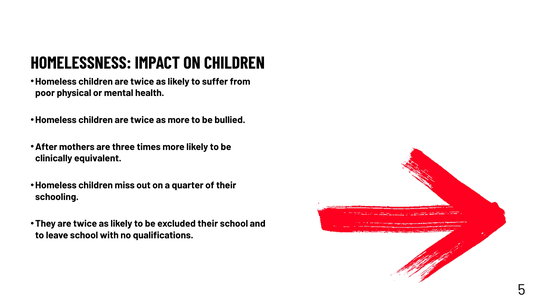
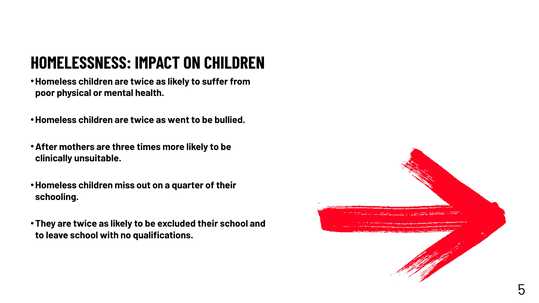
as more: more -> went
equivalent: equivalent -> unsuitable
